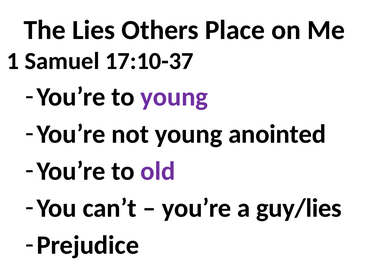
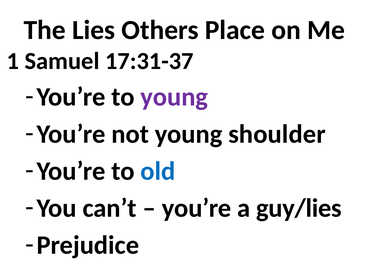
17:10-37: 17:10-37 -> 17:31-37
anointed: anointed -> shoulder
old colour: purple -> blue
